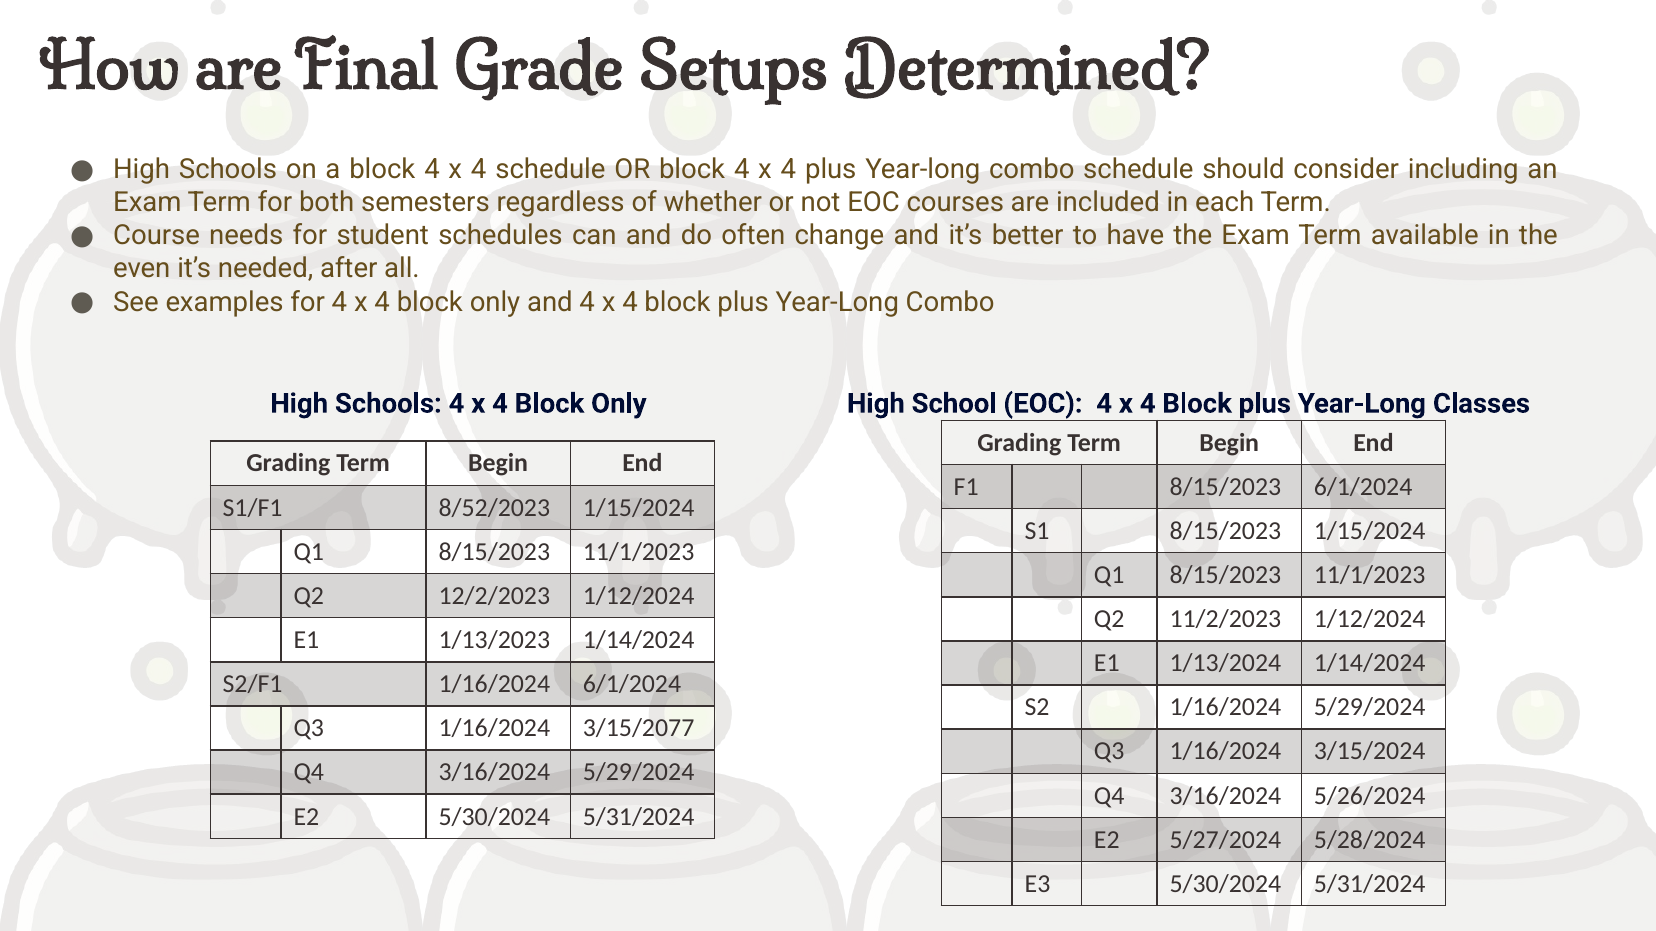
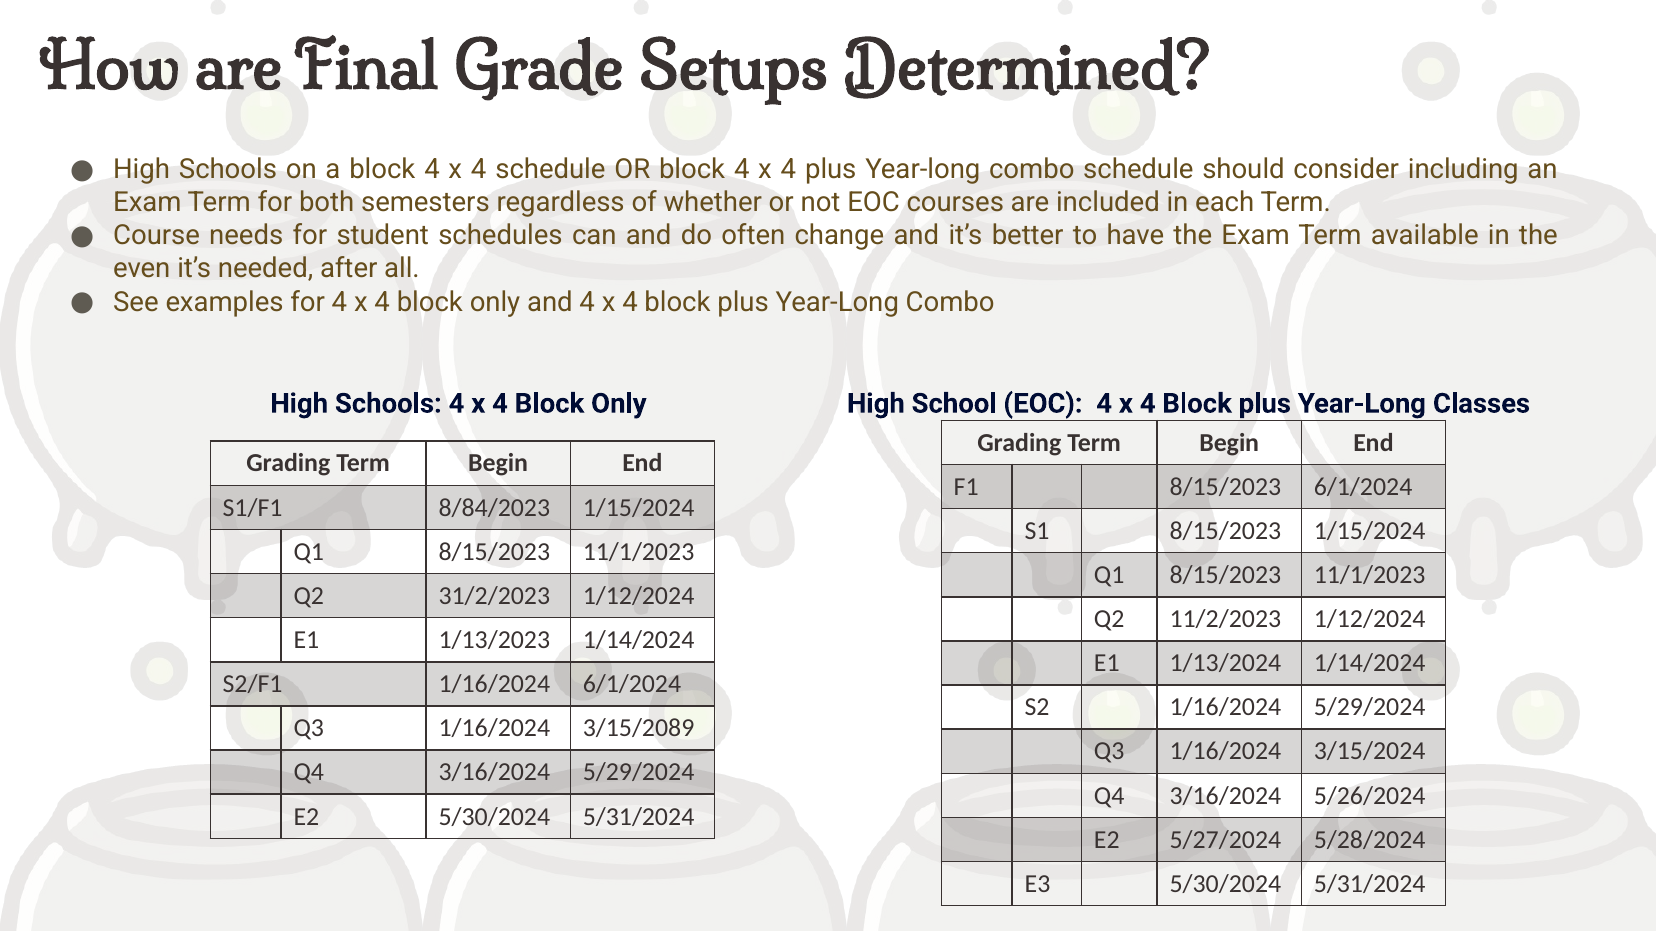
8/52/2023: 8/52/2023 -> 8/84/2023
12/2/2023: 12/2/2023 -> 31/2/2023
3/15/2077: 3/15/2077 -> 3/15/2089
